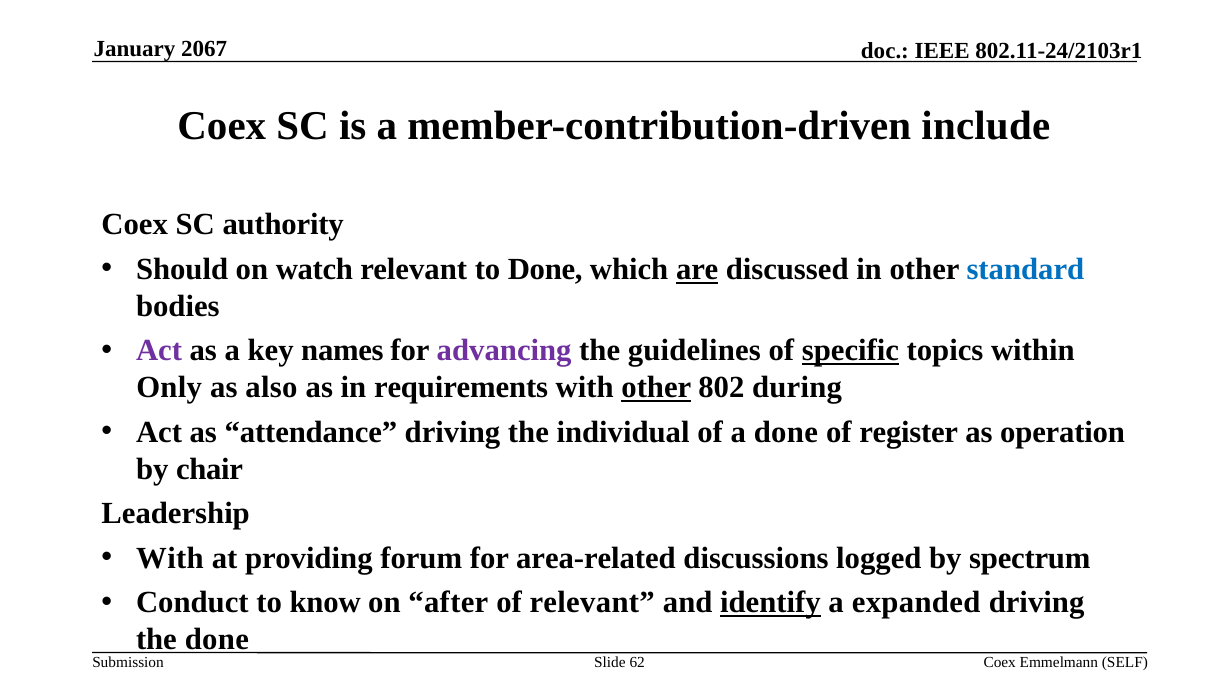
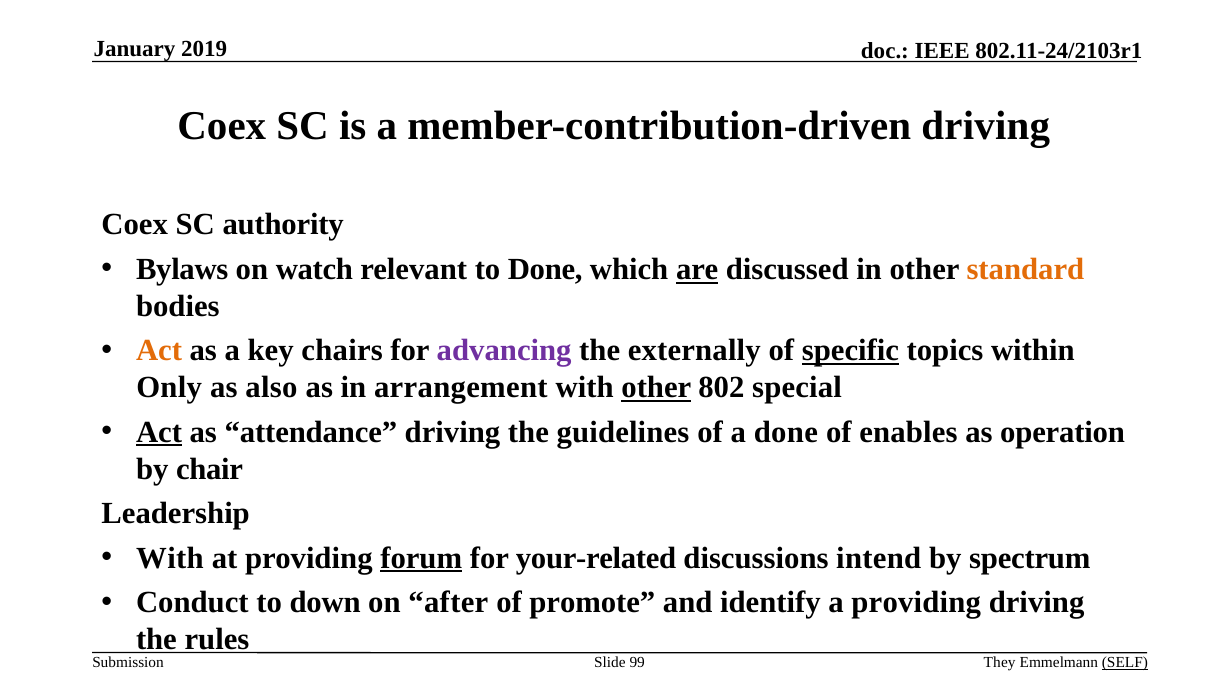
2067: 2067 -> 2019
member-contribution-driven include: include -> driving
Should: Should -> Bylaws
standard colour: blue -> orange
Act at (159, 351) colour: purple -> orange
names: names -> chairs
guidelines: guidelines -> externally
requirements: requirements -> arrangement
during: during -> special
Act at (159, 432) underline: none -> present
individual: individual -> guidelines
register: register -> enables
forum underline: none -> present
area-related: area-related -> your-related
logged: logged -> intend
know: know -> down
of relevant: relevant -> promote
identify underline: present -> none
a expanded: expanded -> providing
the done: done -> rules
62: 62 -> 99
Coex at (1000, 663): Coex -> They
SELF underline: none -> present
